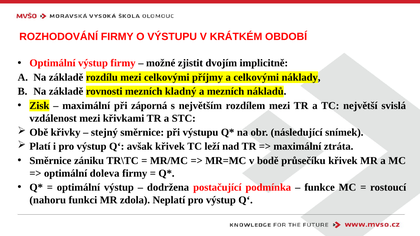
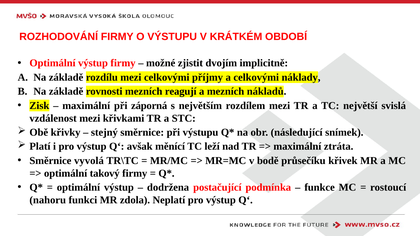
kladný: kladný -> reagují
avšak křivek: křivek -> měnící
zániku: zániku -> vyvolá
doleva: doleva -> takový
